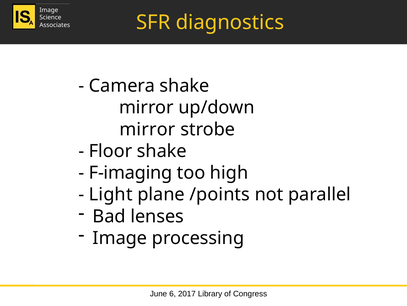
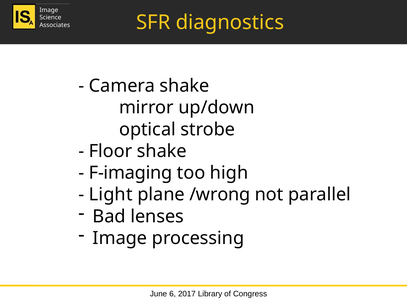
mirror at (147, 129): mirror -> optical
/points: /points -> /wrong
